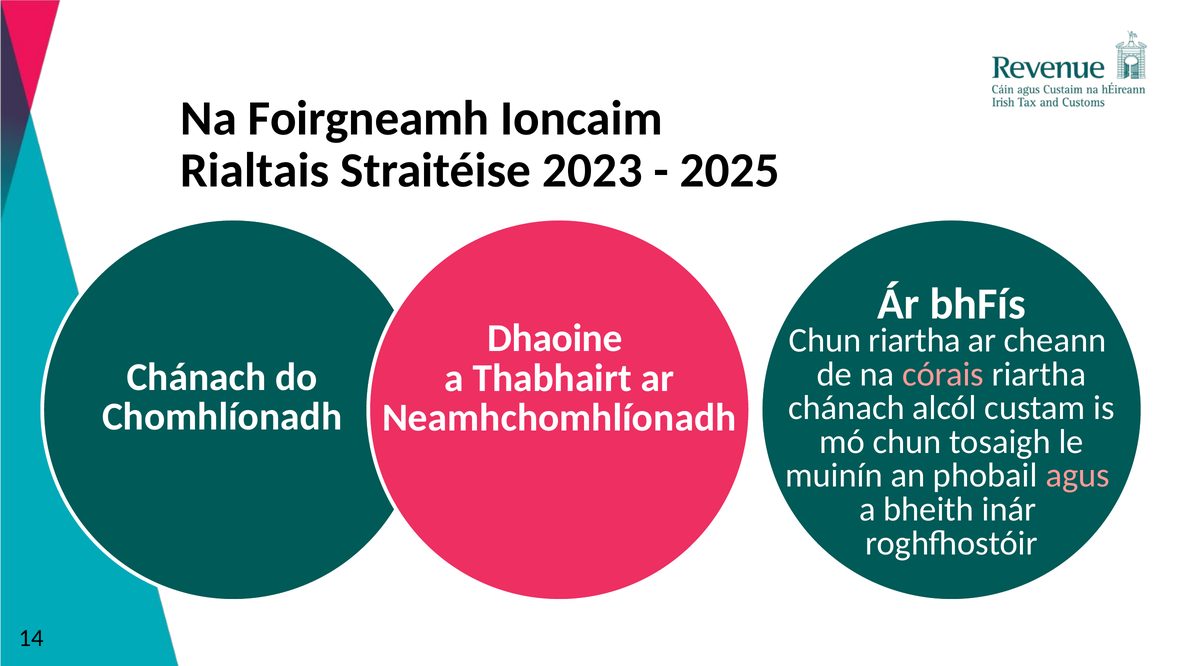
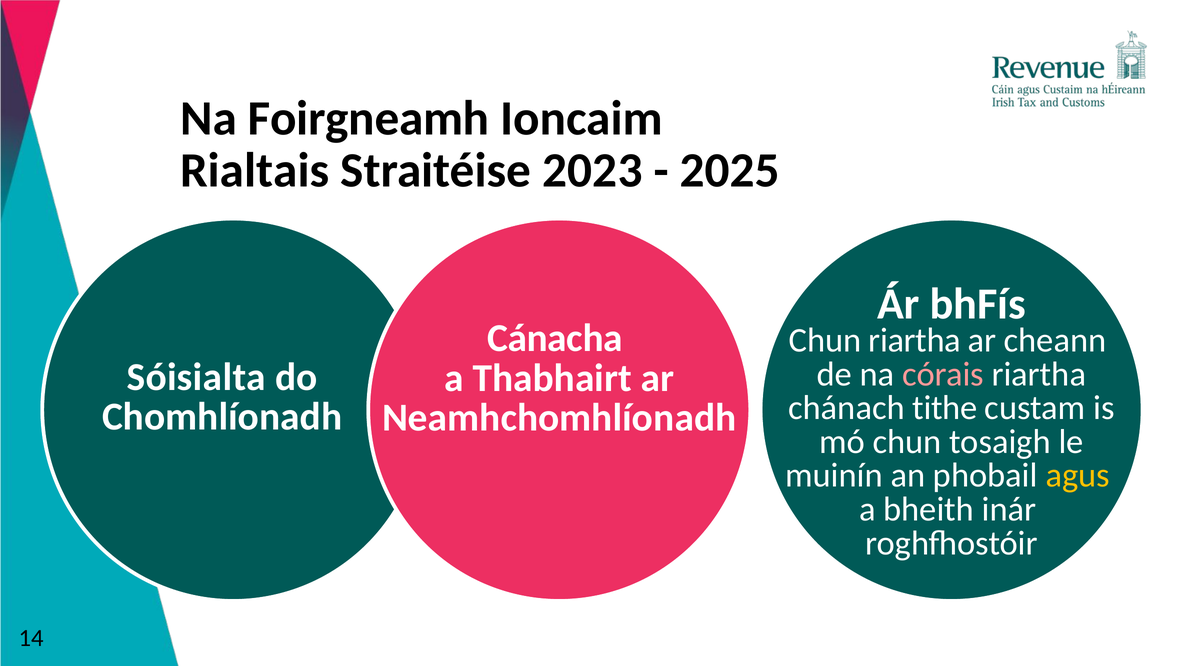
Dhaoine: Dhaoine -> Cánacha
Chánach at (196, 377): Chánach -> Sóisialta
alcól: alcól -> tithe
agus colour: pink -> yellow
